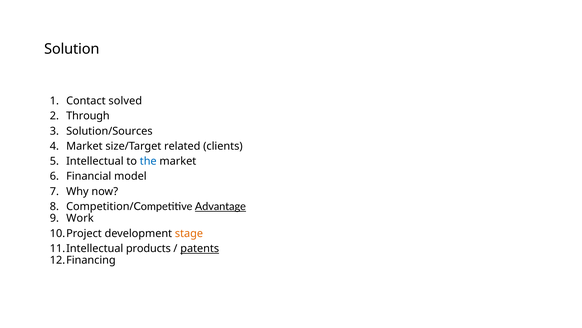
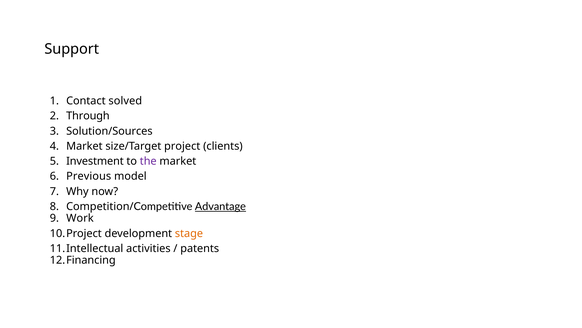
Solution: Solution -> Support
related: related -> project
Intellectual: Intellectual -> Investment
the colour: blue -> purple
Financial: Financial -> Previous
products: products -> activities
patents underline: present -> none
